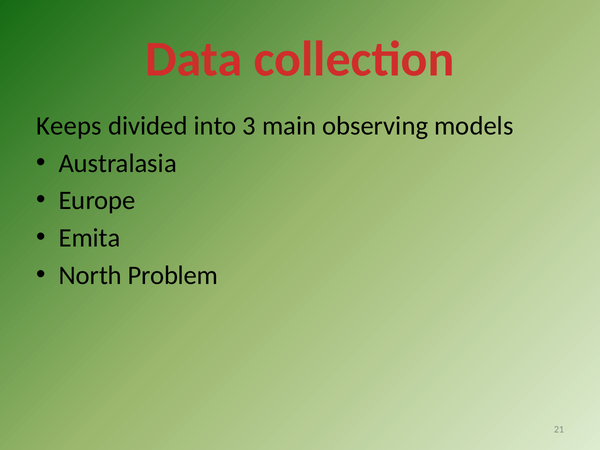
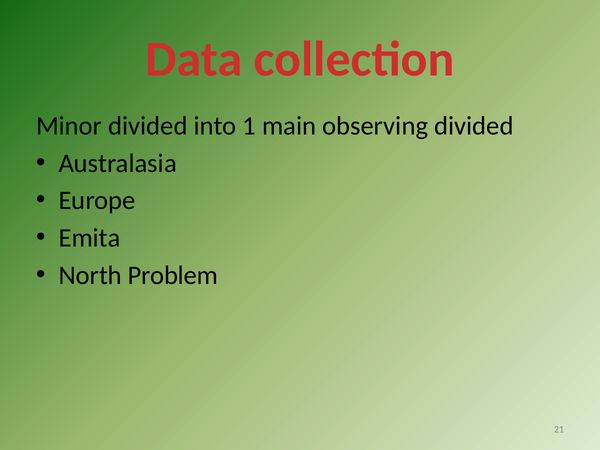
Keeps: Keeps -> Minor
3: 3 -> 1
observing models: models -> divided
